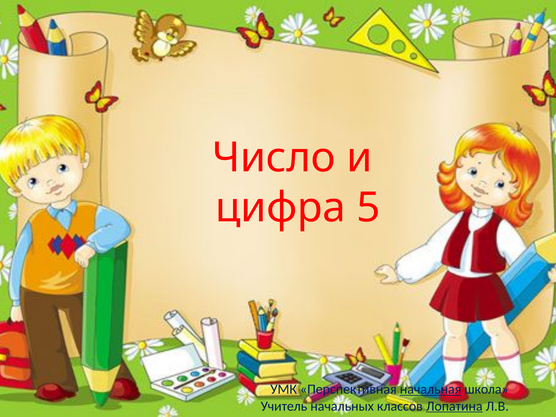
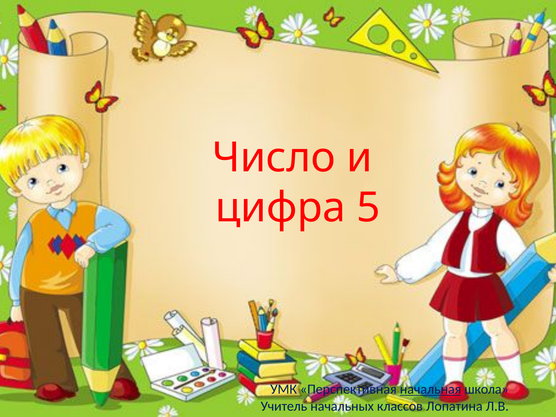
Лопатина underline: present -> none
